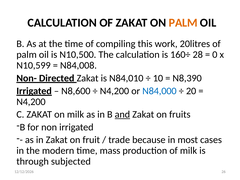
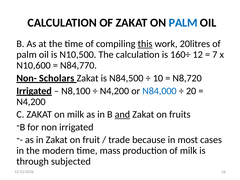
PALM at (183, 23) colour: orange -> blue
this underline: none -> present
28: 28 -> 12
0: 0 -> 7
N10,599: N10,599 -> N10,600
N84,008: N84,008 -> N84,770
Directed: Directed -> Scholars
N84,010: N84,010 -> N84,500
N8,390: N8,390 -> N8,720
N8,600: N8,600 -> N8,100
